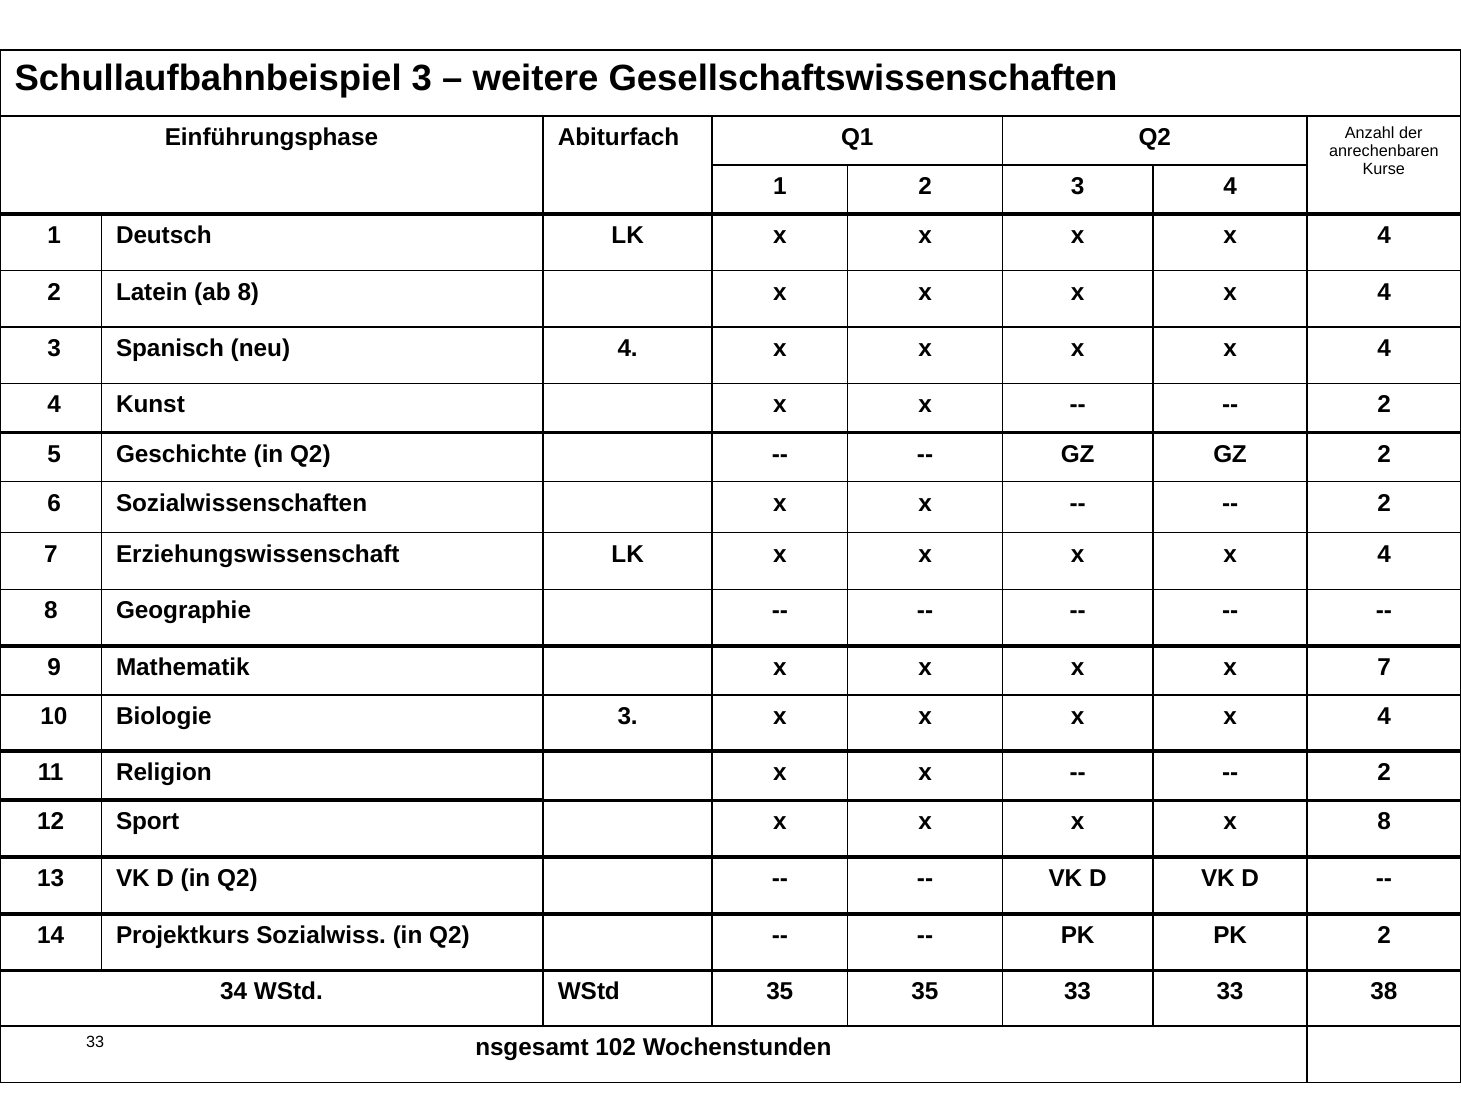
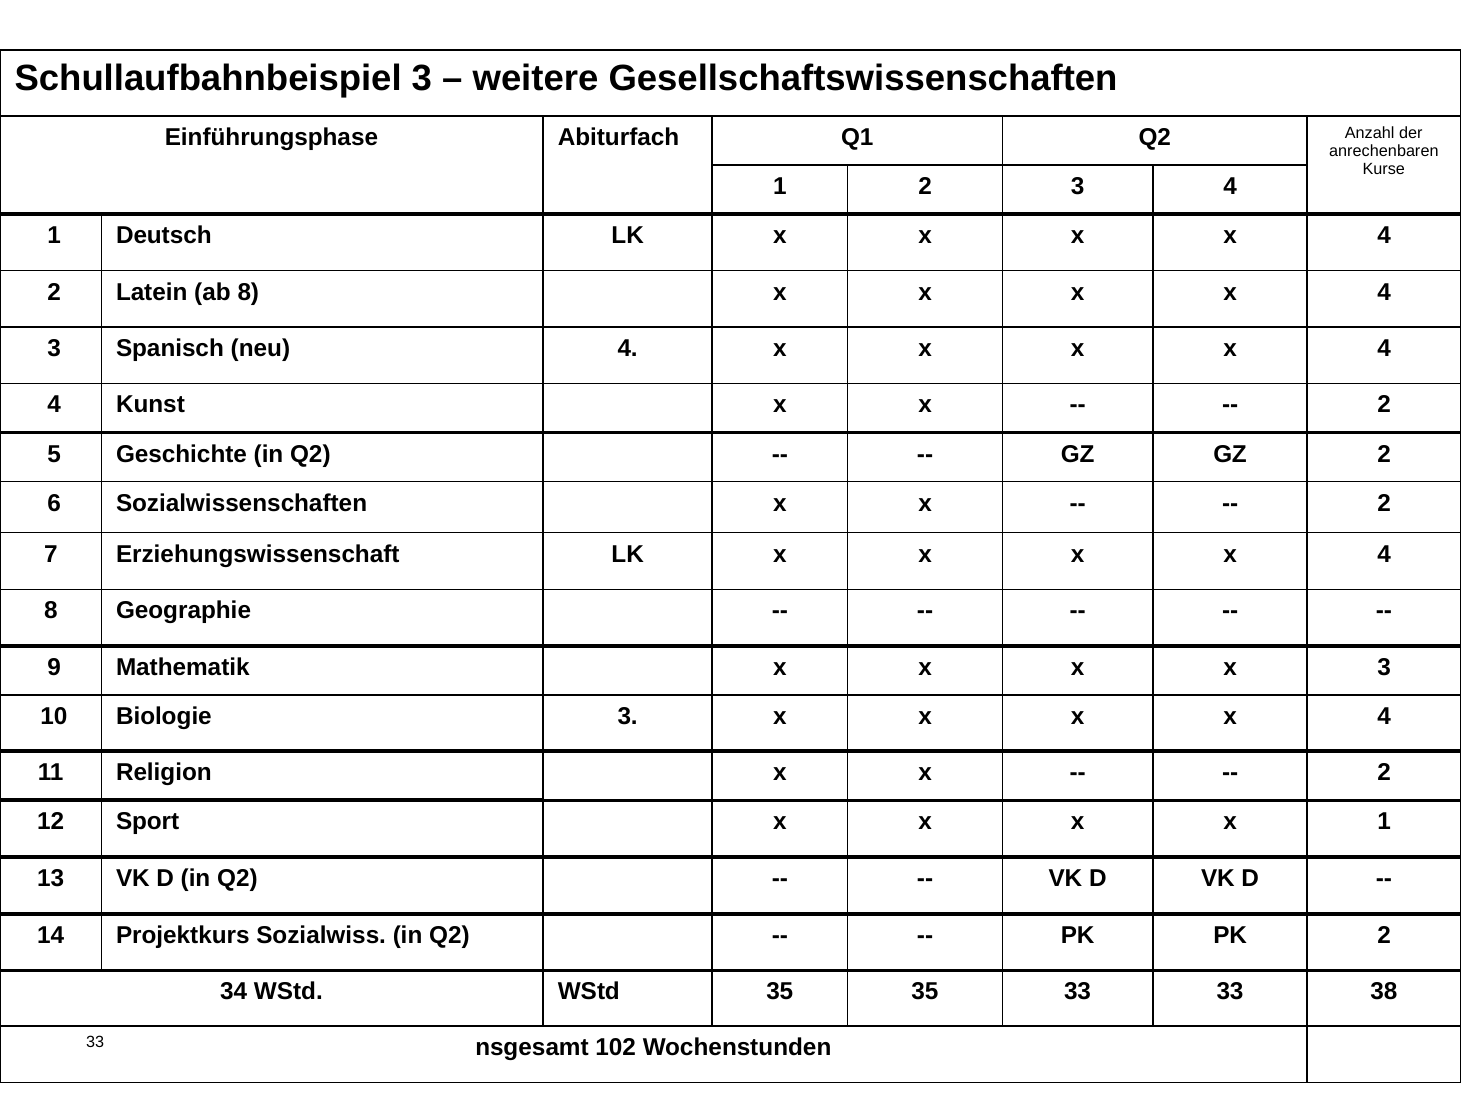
x 7: 7 -> 3
x 8: 8 -> 1
